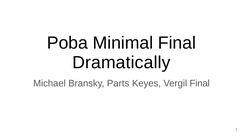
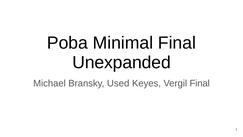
Dramatically: Dramatically -> Unexpanded
Parts: Parts -> Used
